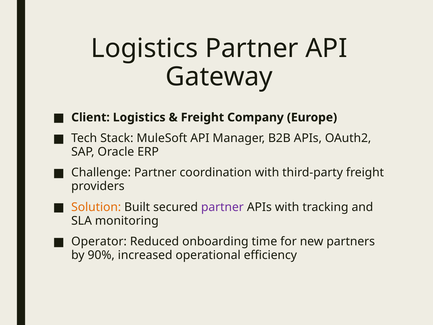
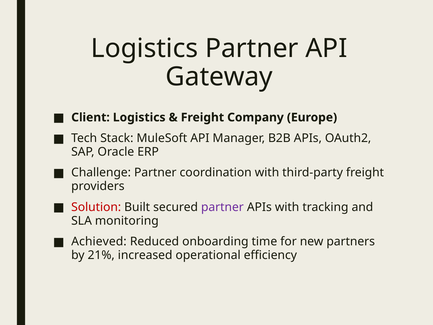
Solution colour: orange -> red
Operator: Operator -> Achieved
90%: 90% -> 21%
